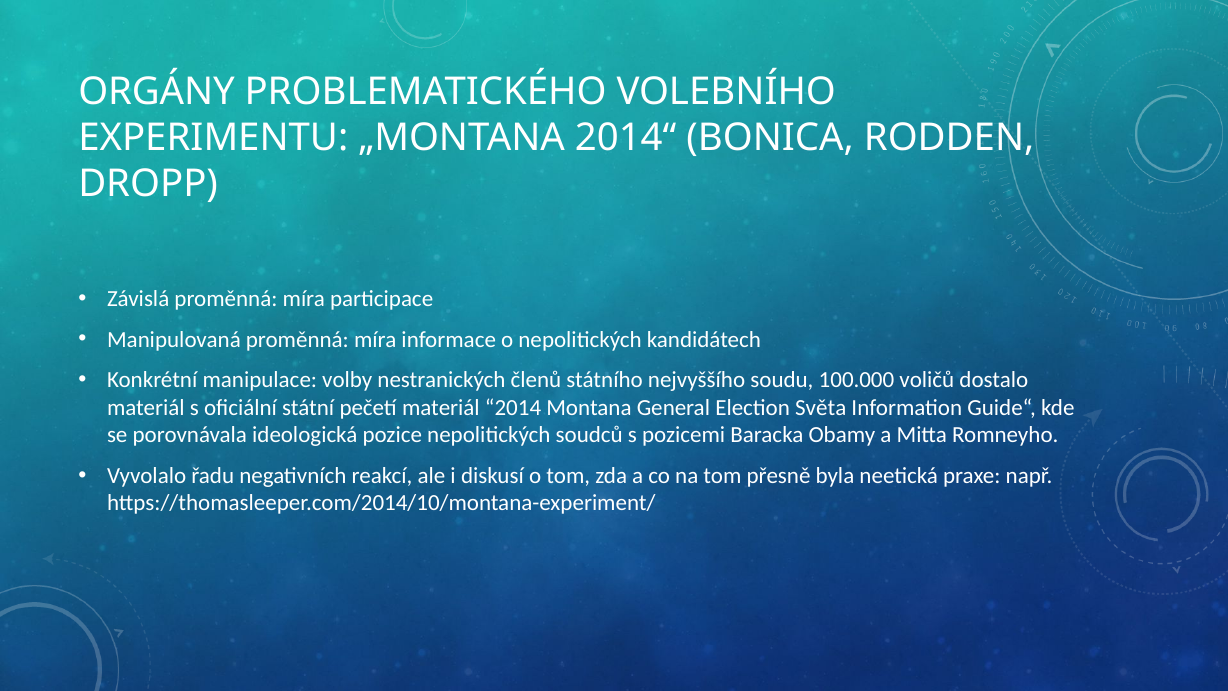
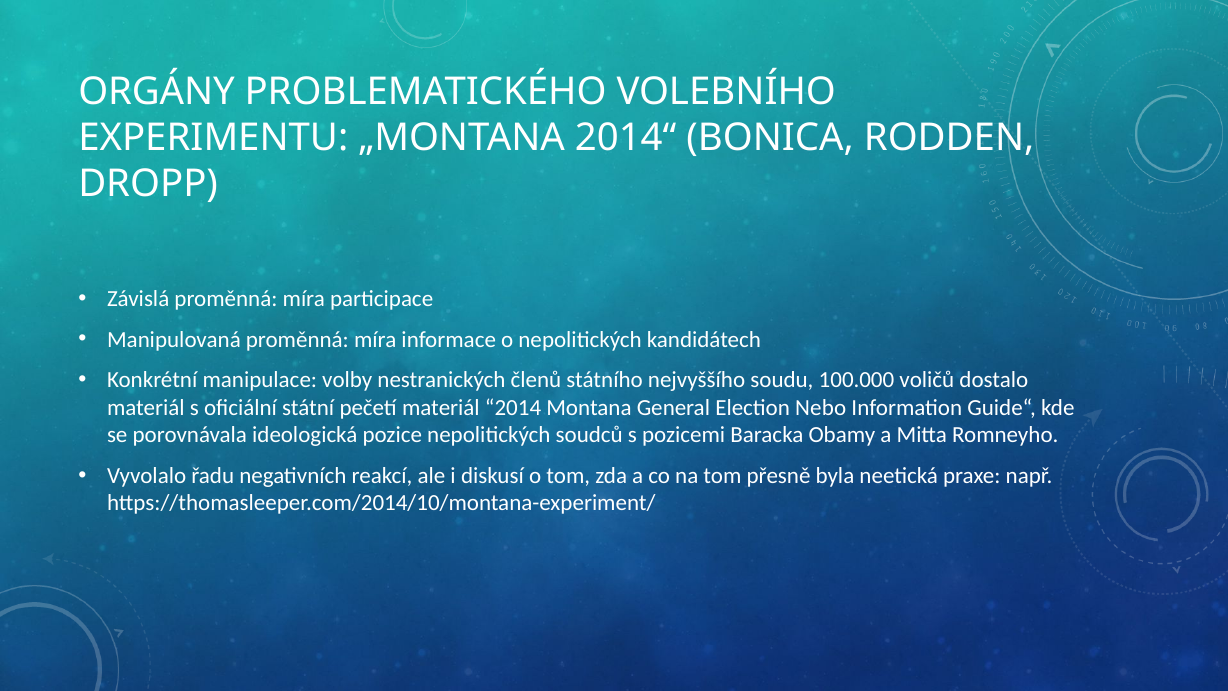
Světa: Světa -> Nebo
